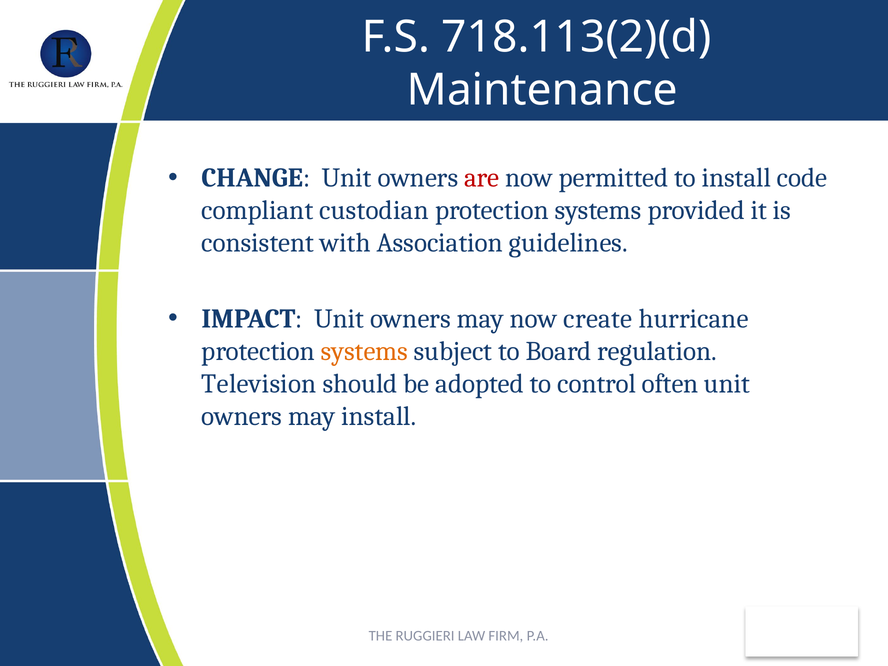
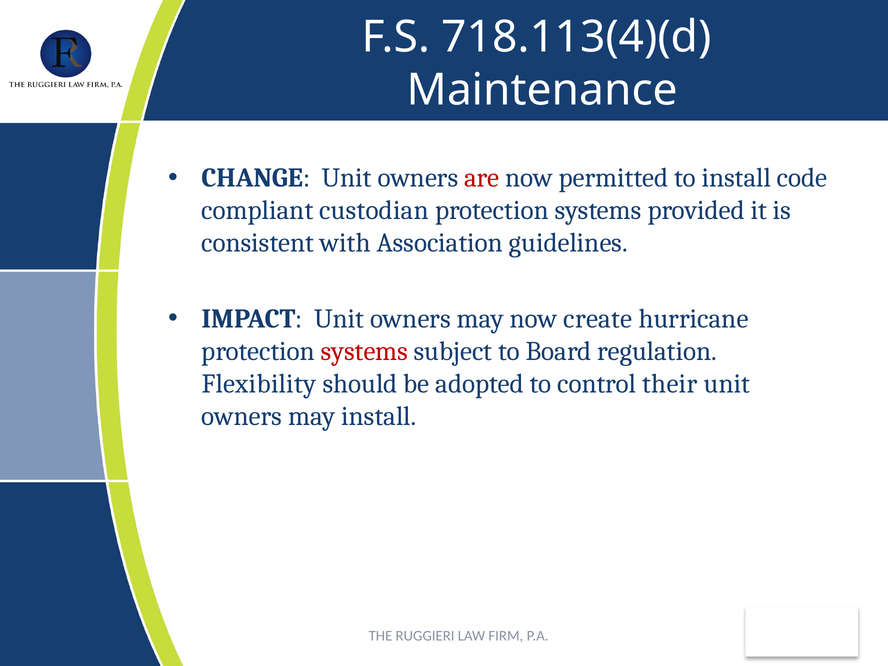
718.113(2)(d: 718.113(2)(d -> 718.113(4)(d
systems at (365, 351) colour: orange -> red
Television: Television -> Flexibility
often: often -> their
